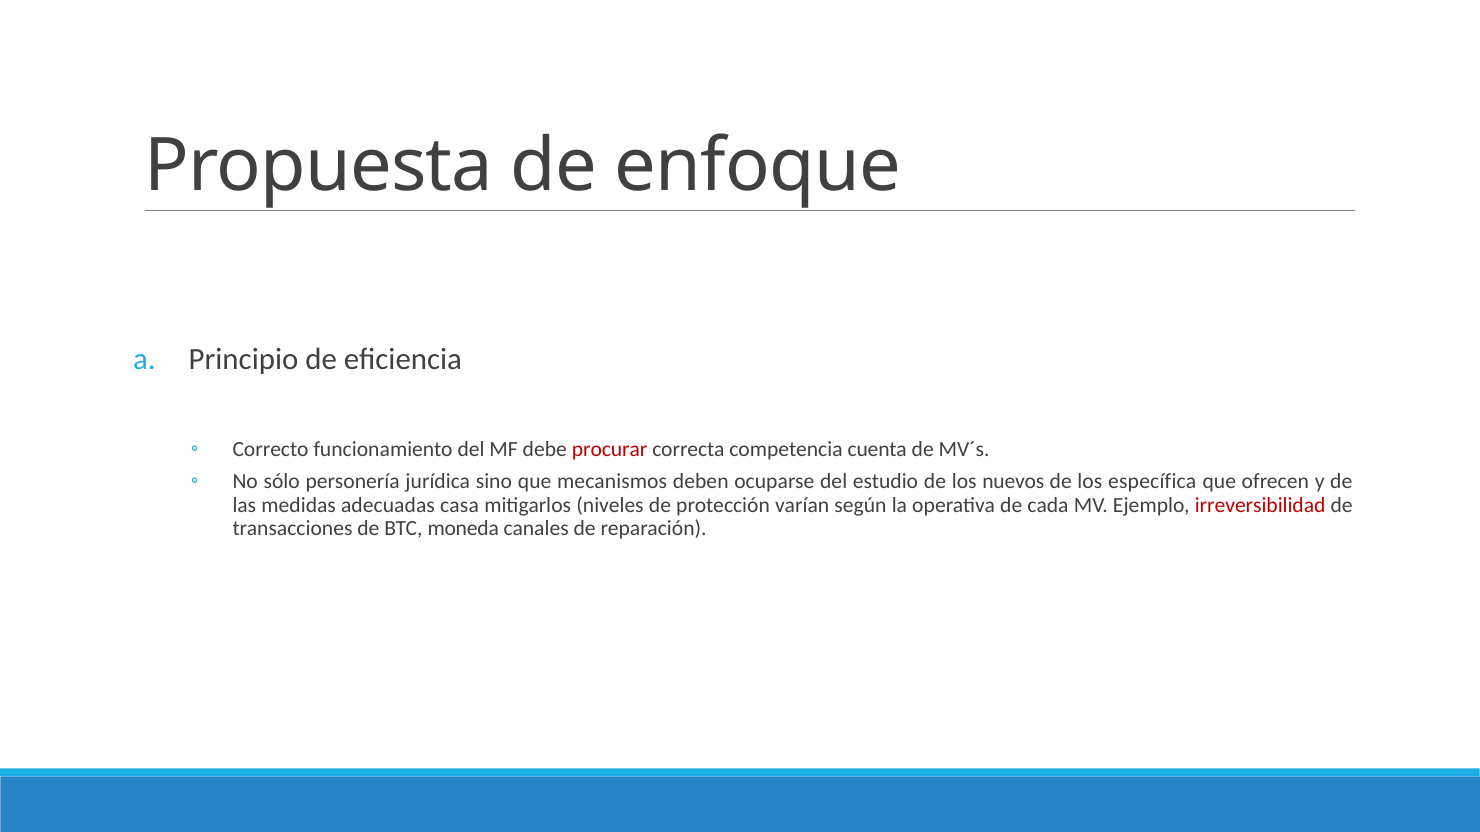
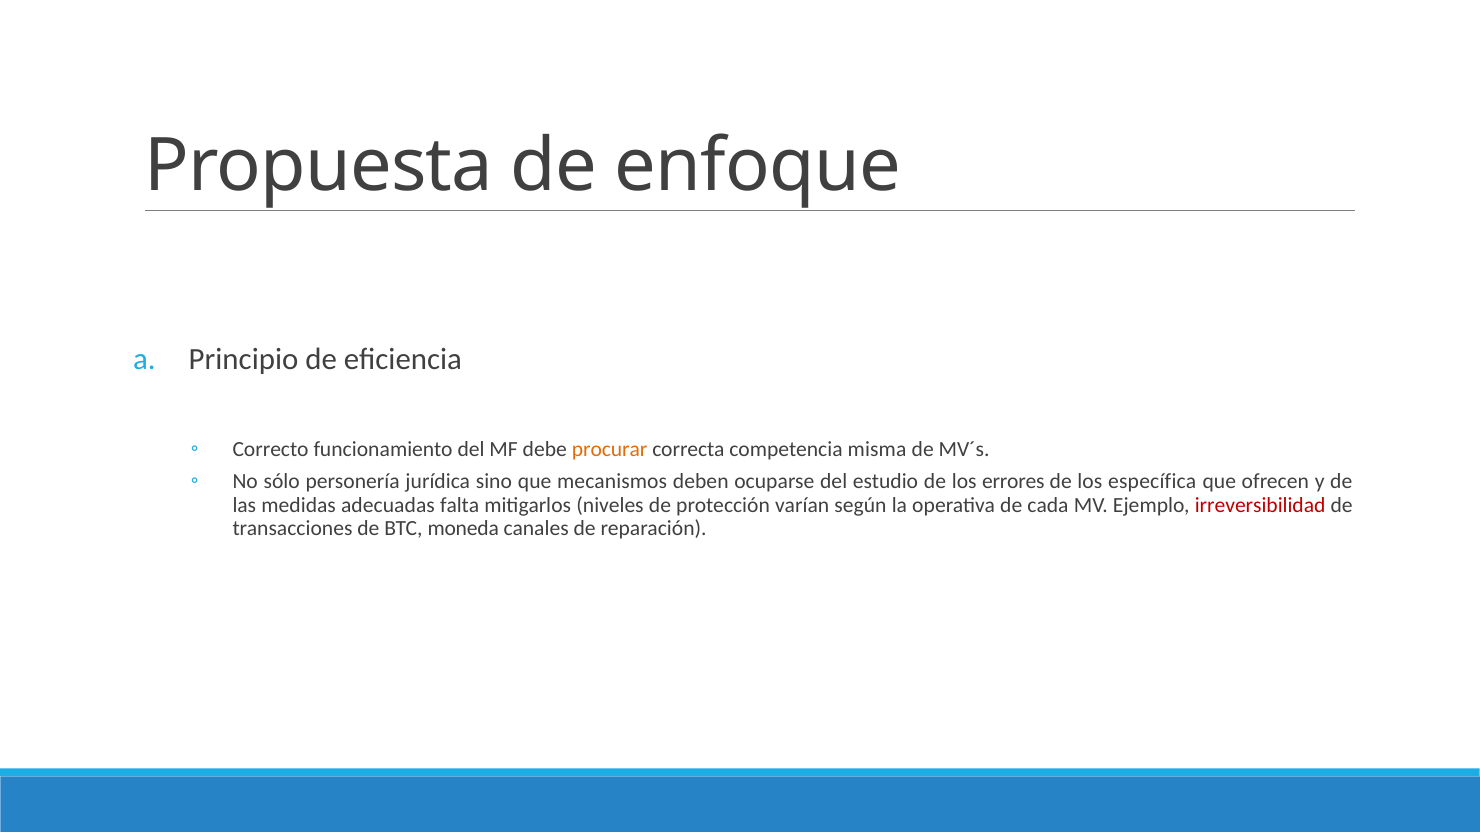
procurar colour: red -> orange
cuenta: cuenta -> misma
nuevos: nuevos -> errores
casa: casa -> falta
